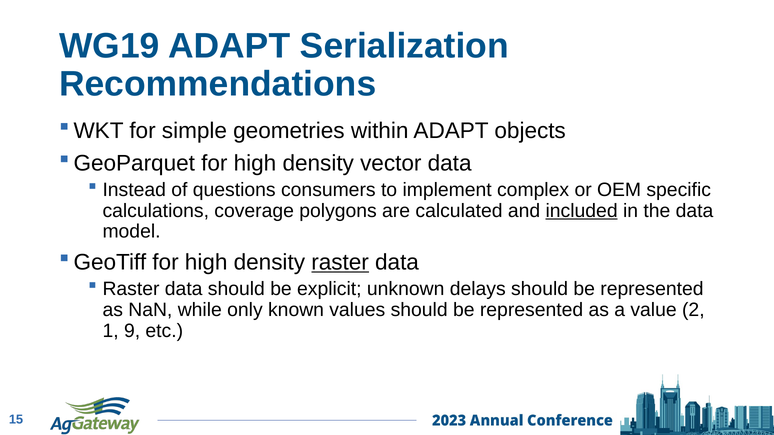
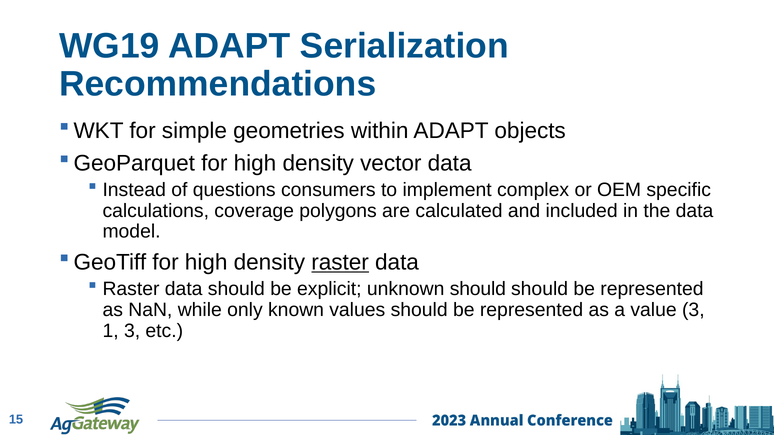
included underline: present -> none
unknown delays: delays -> should
value 2: 2 -> 3
1 9: 9 -> 3
